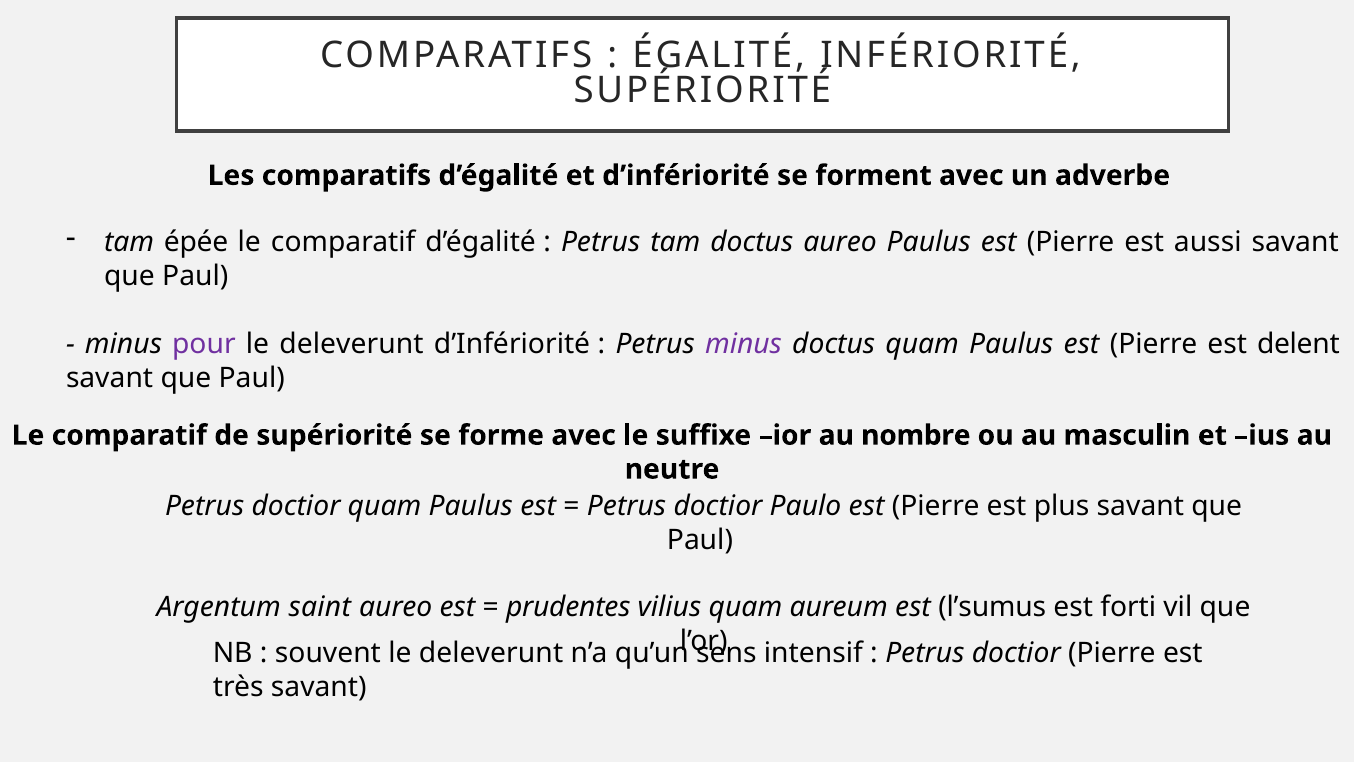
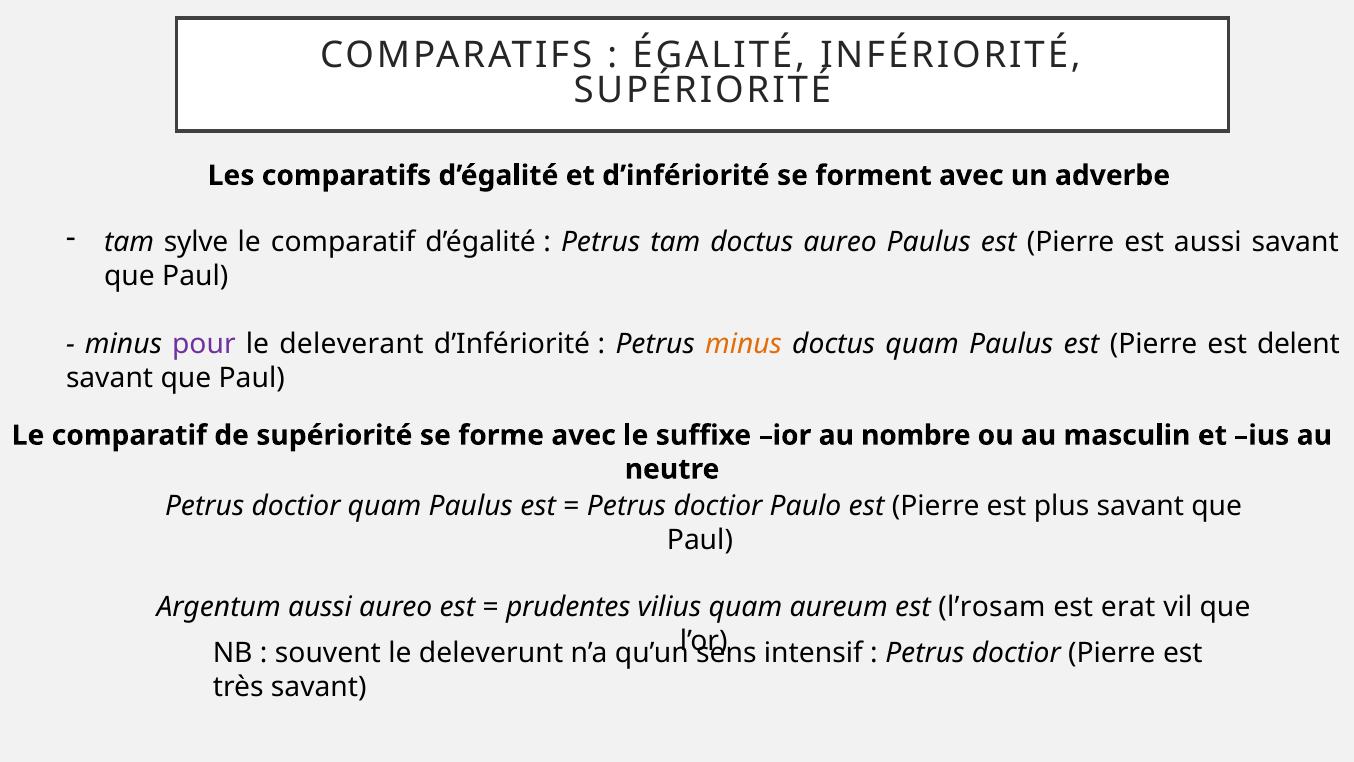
épée: épée -> sylve
deleverunt at (351, 344): deleverunt -> deleverant
minus at (744, 344) colour: purple -> orange
Argentum saint: saint -> aussi
l’sumus: l’sumus -> l’rosam
forti: forti -> erat
